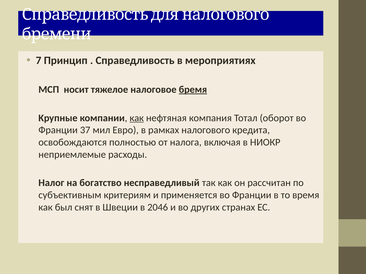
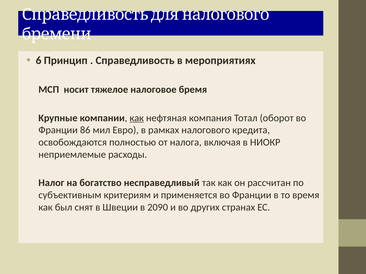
7: 7 -> 6
бремя underline: present -> none
37: 37 -> 86
2046: 2046 -> 2090
